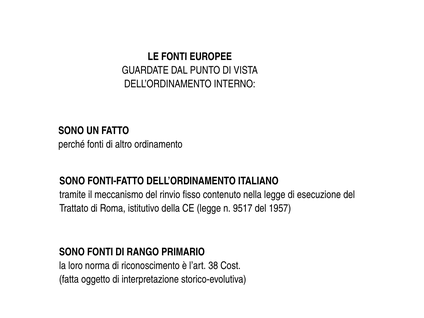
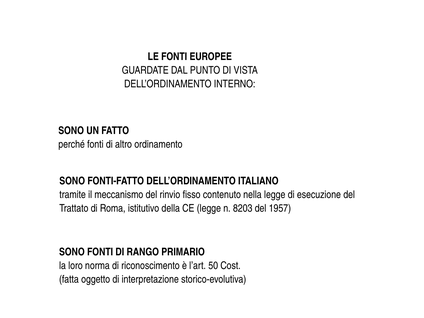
9517: 9517 -> 8203
38: 38 -> 50
